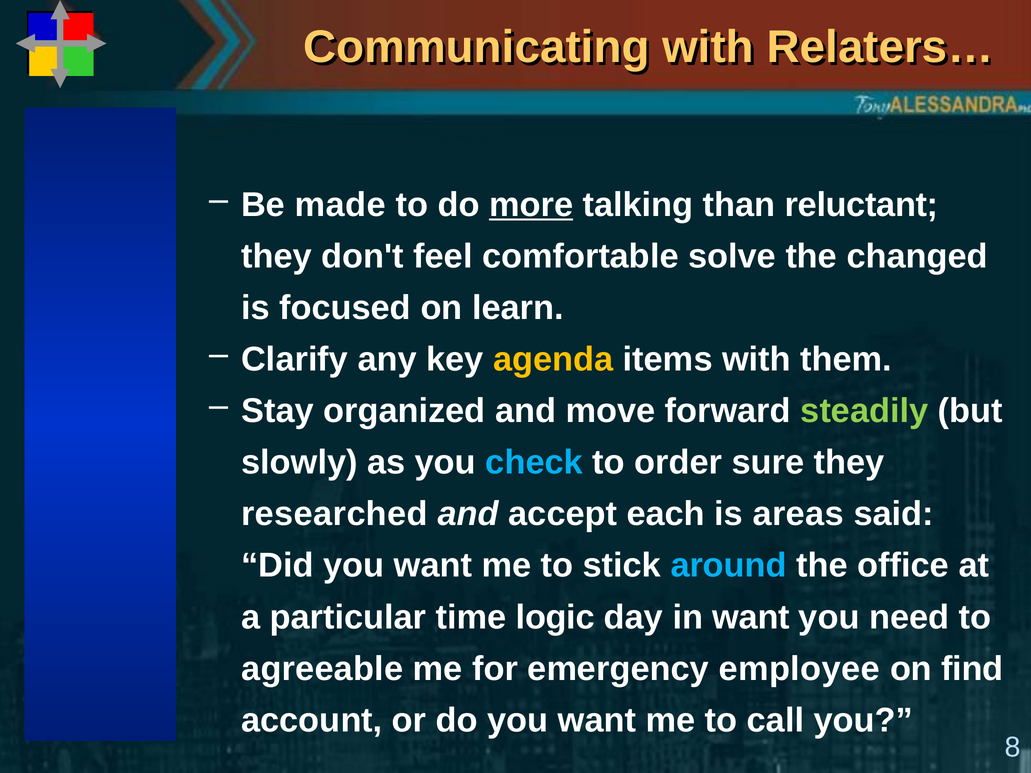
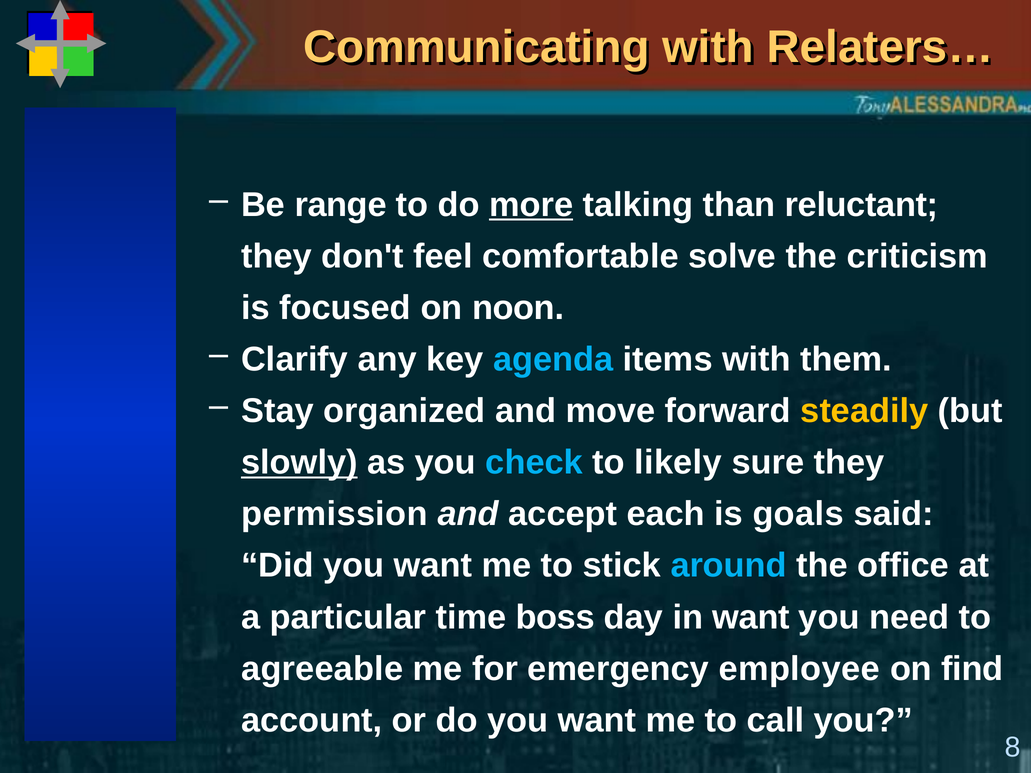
made: made -> range
changed: changed -> criticism
learn: learn -> noon
agenda colour: yellow -> light blue
steadily colour: light green -> yellow
slowly underline: none -> present
order: order -> likely
researched: researched -> permission
areas: areas -> goals
logic: logic -> boss
